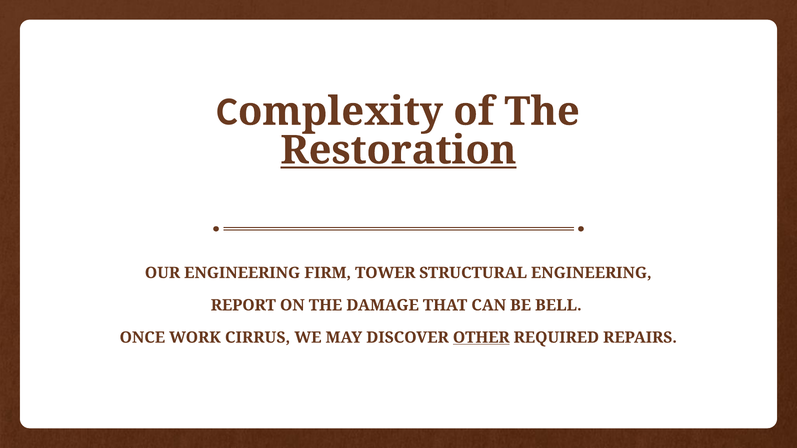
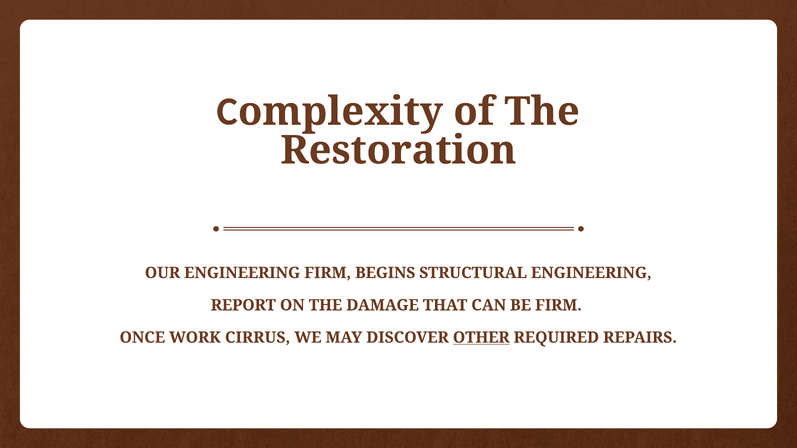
Restoration underline: present -> none
TOWER: TOWER -> BEGINS
BE BELL: BELL -> FIRM
